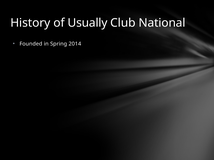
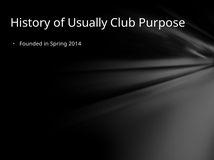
National: National -> Purpose
